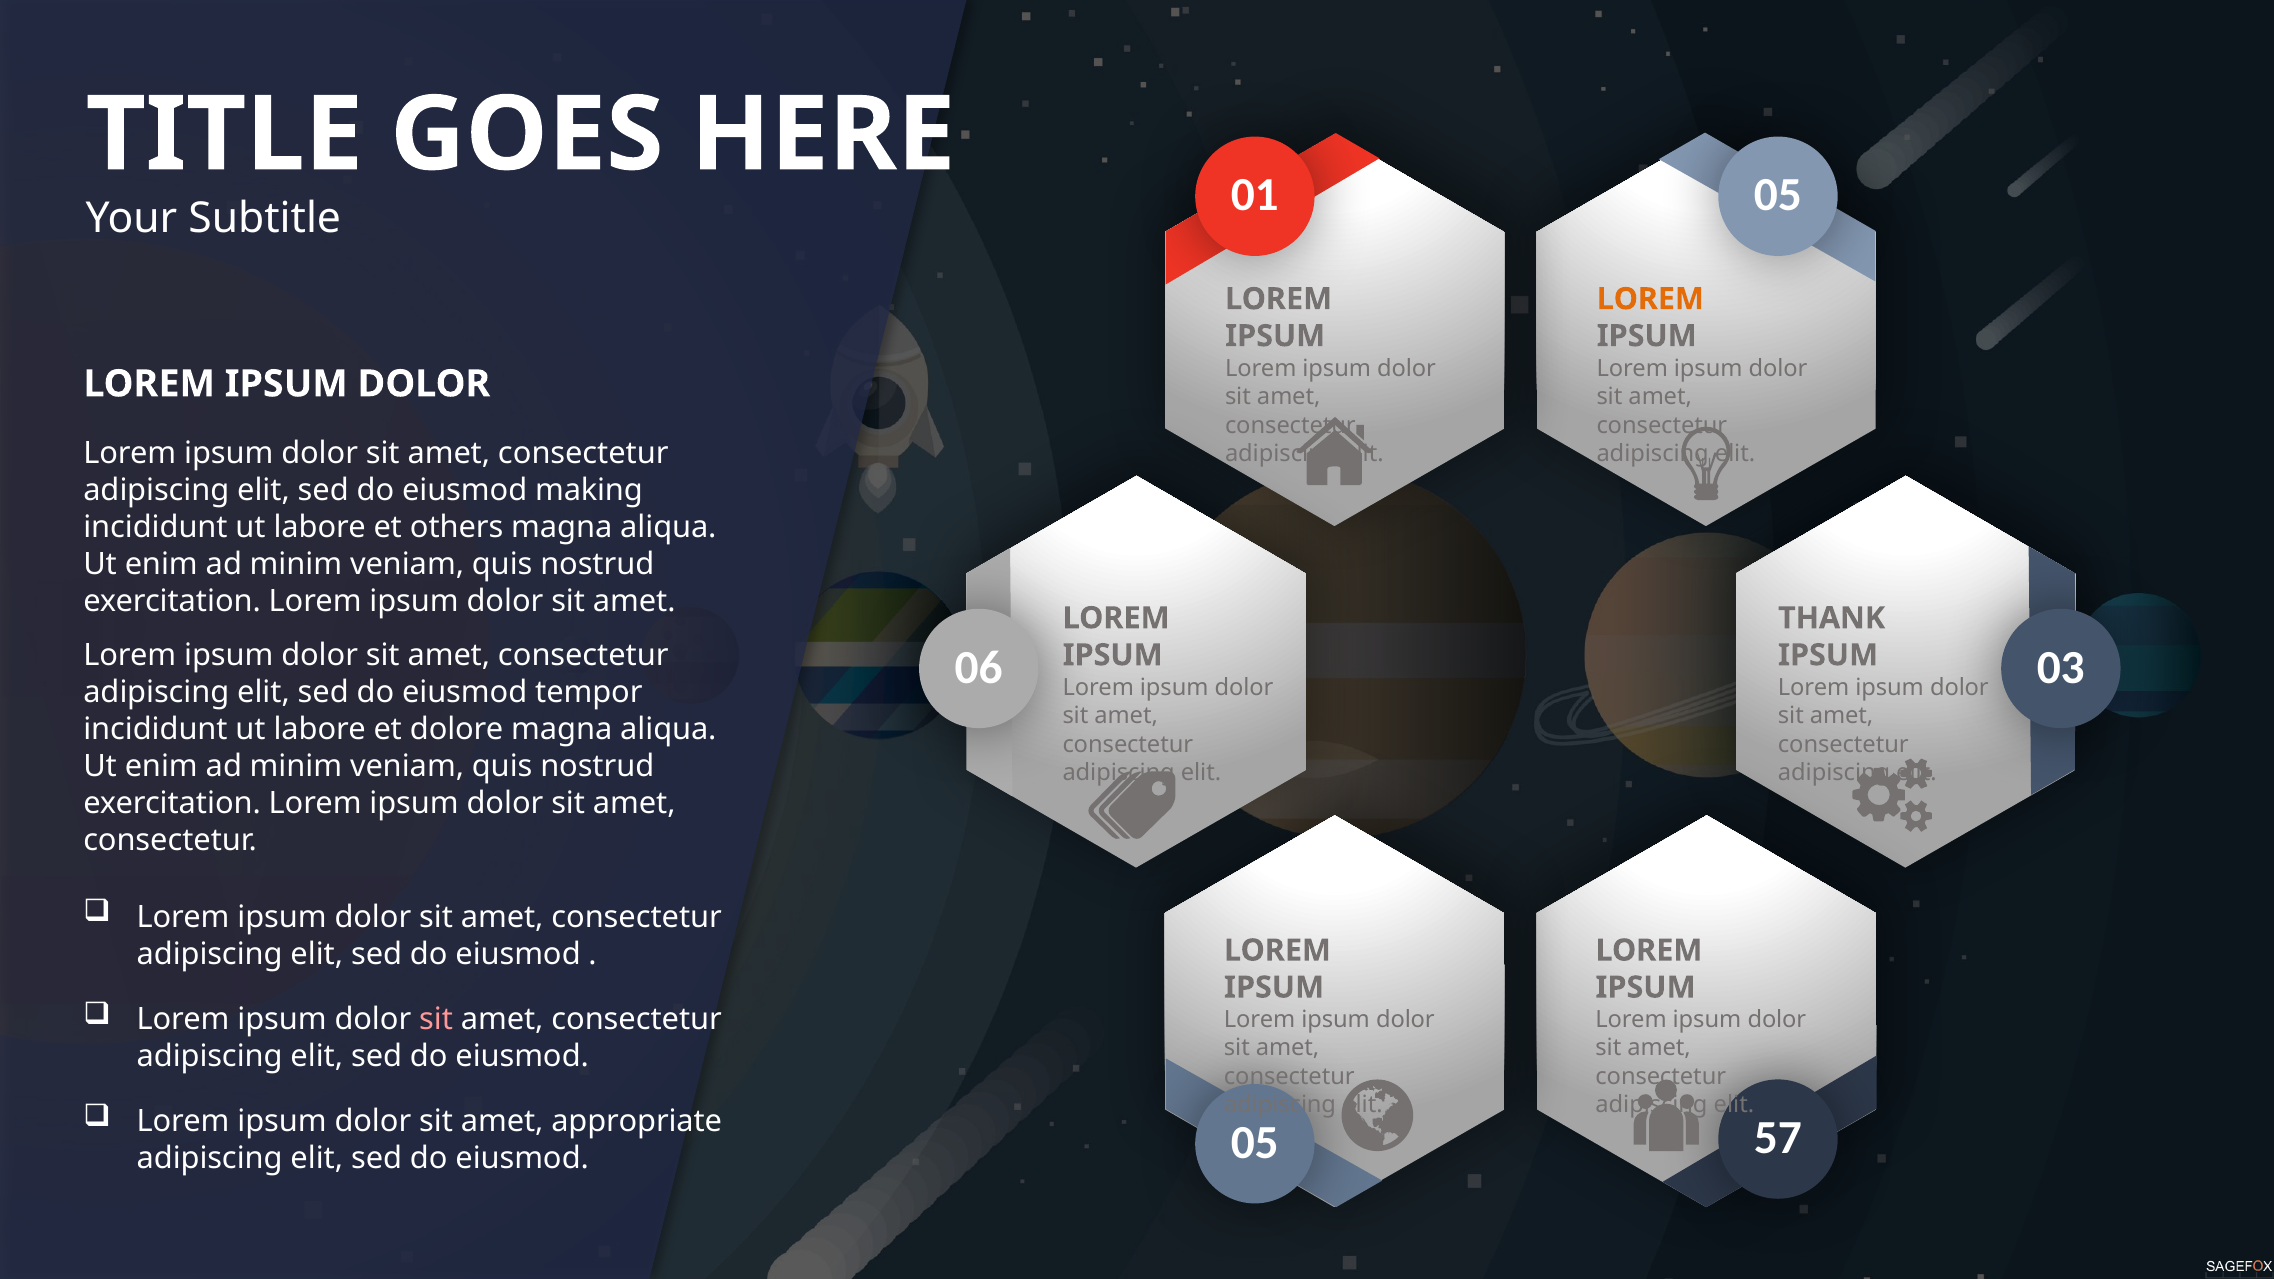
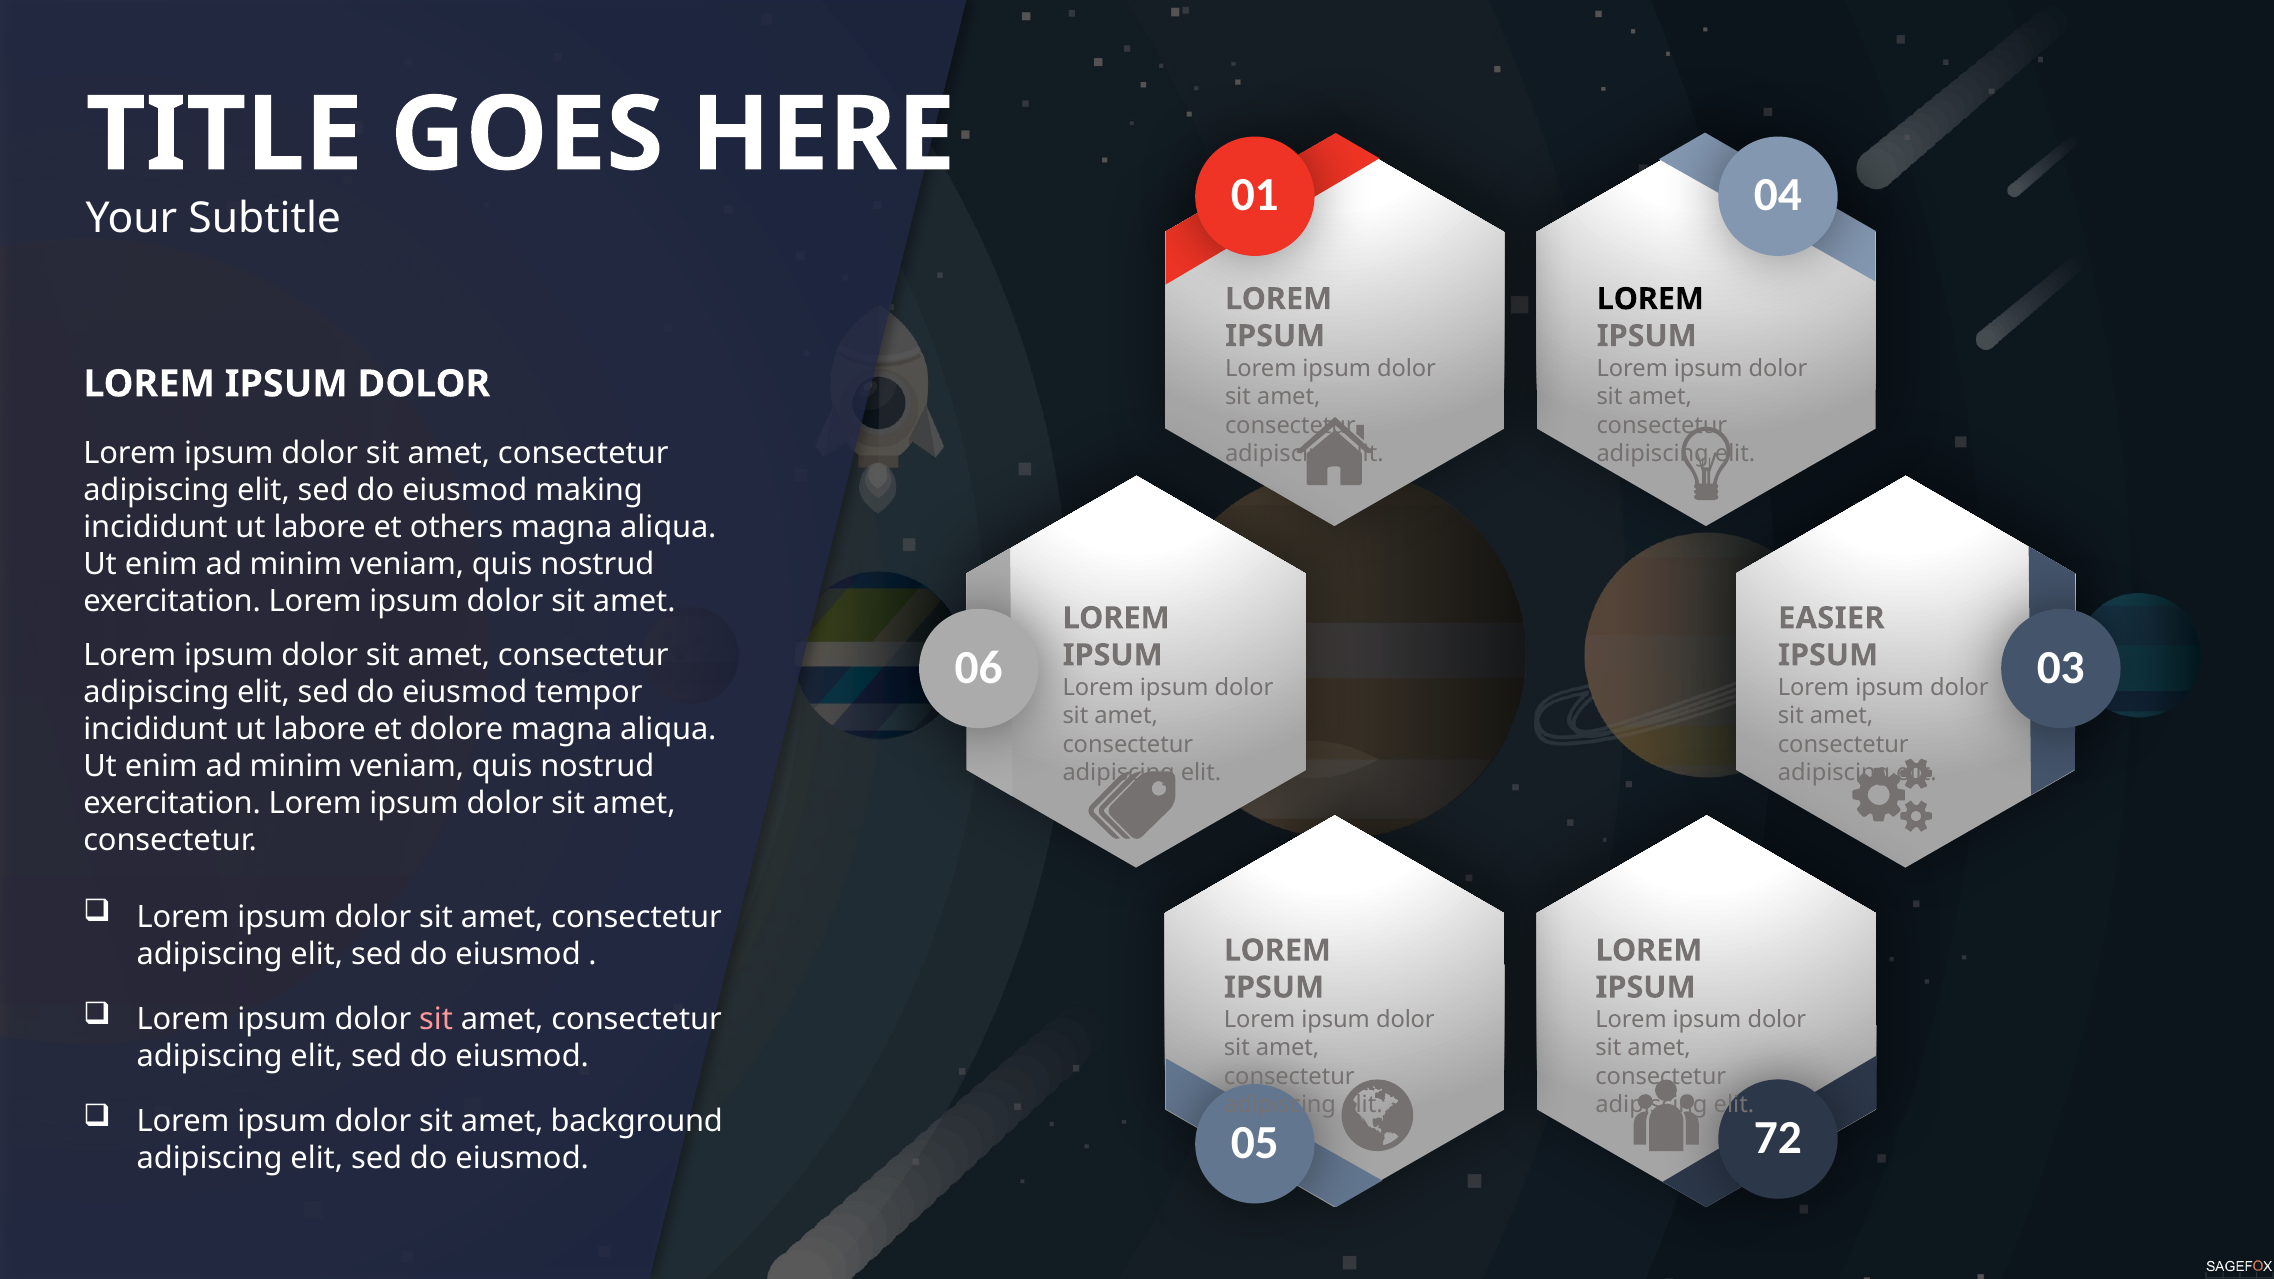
01 05: 05 -> 04
LOREM at (1650, 299) colour: orange -> black
THANK: THANK -> EASIER
appropriate: appropriate -> background
57: 57 -> 72
